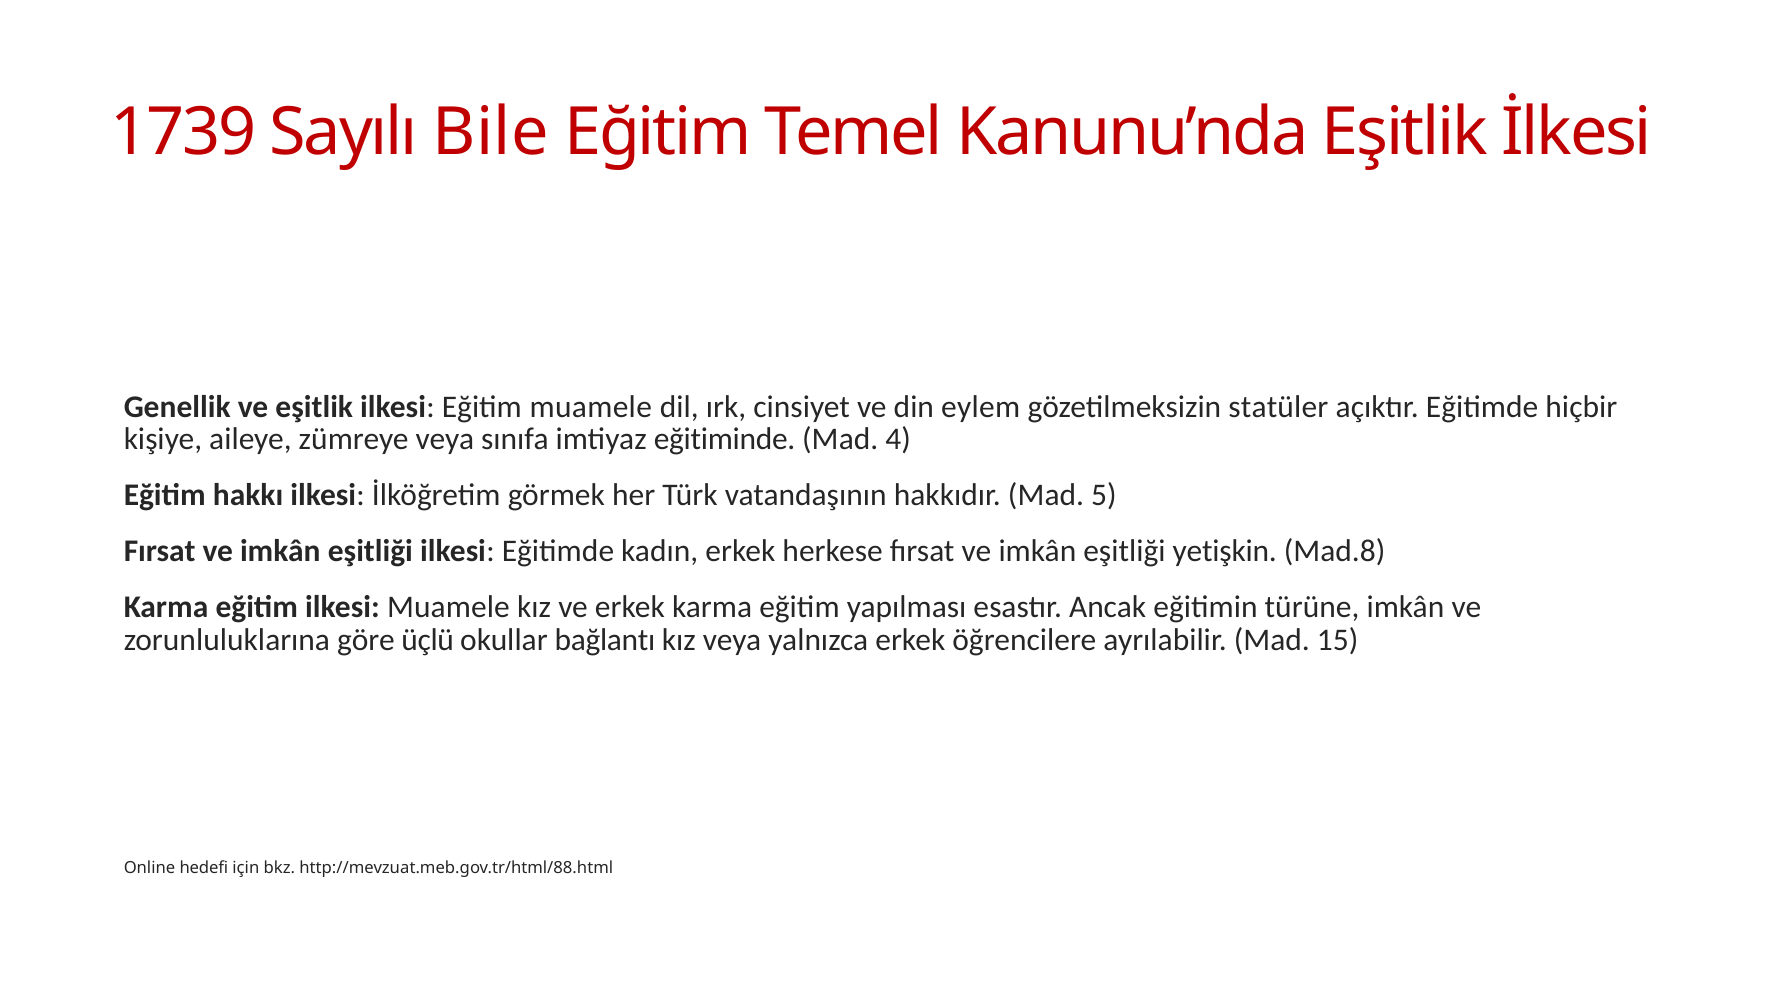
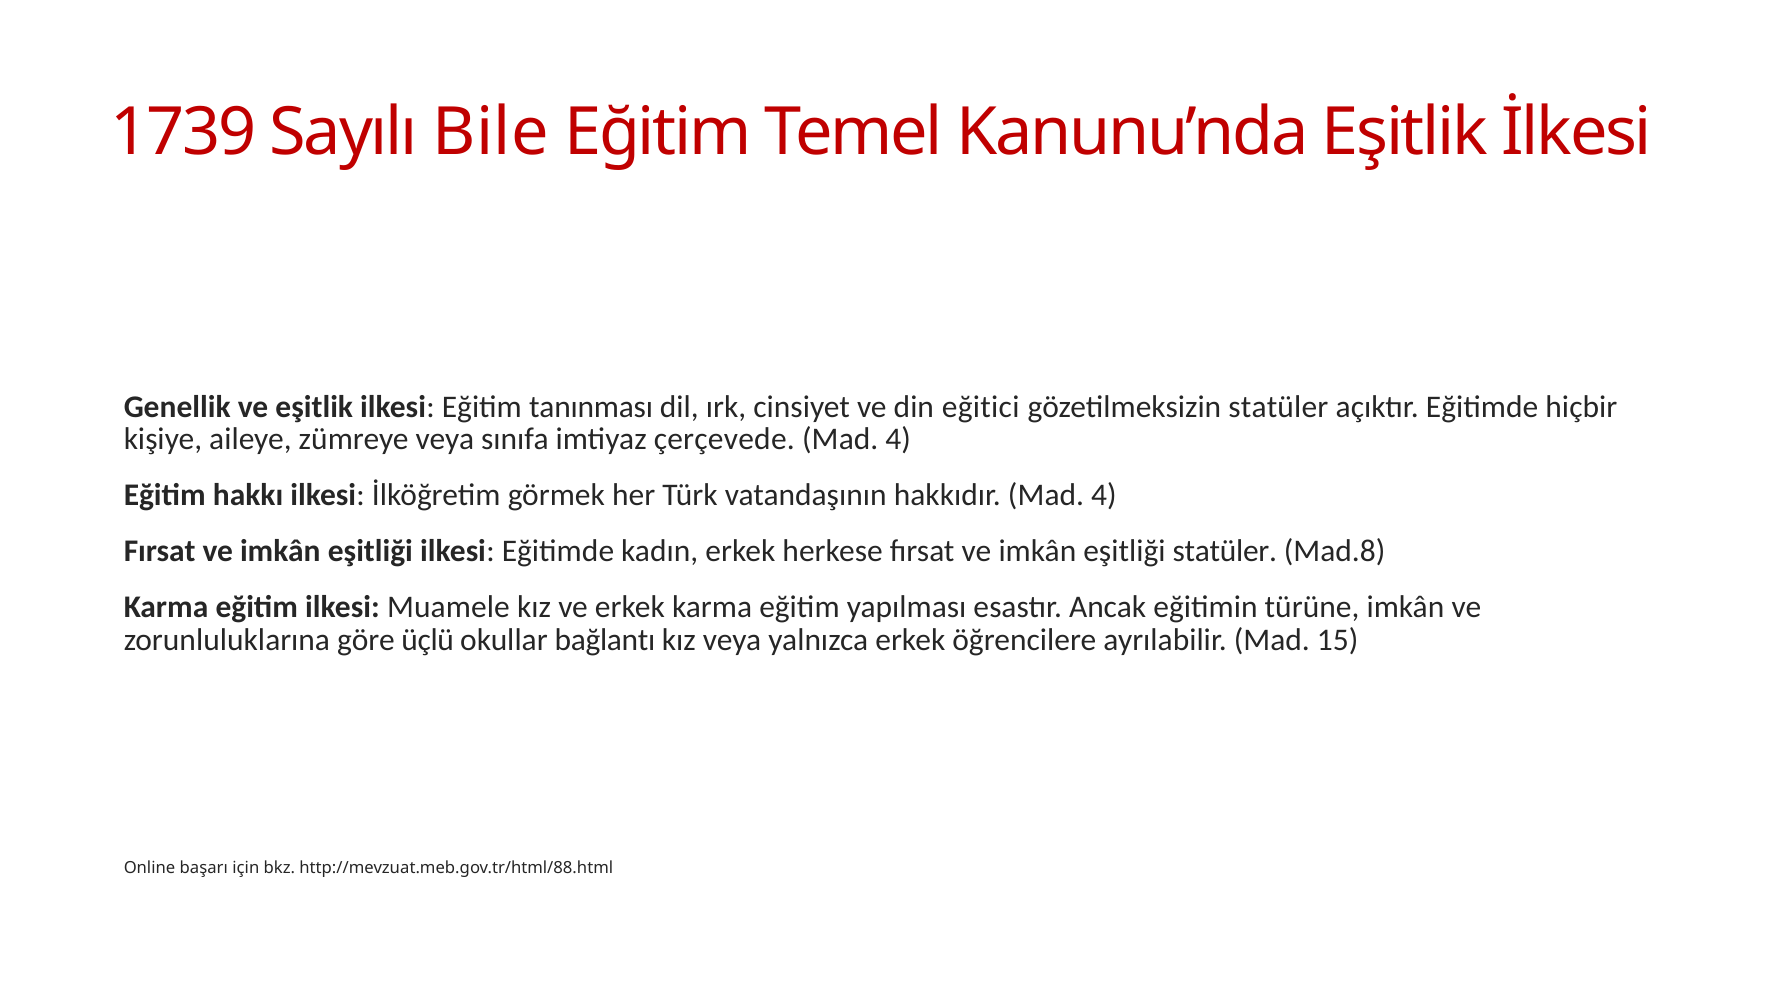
Eğitim muamele: muamele -> tanınması
eylem: eylem -> eğitici
eğitiminde: eğitiminde -> çerçevede
hakkıdır Mad 5: 5 -> 4
eşitliği yetişkin: yetişkin -> statüler
hedefi: hedefi -> başarı
